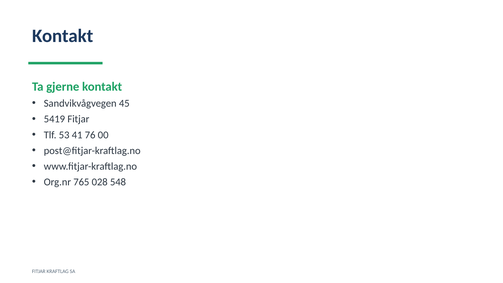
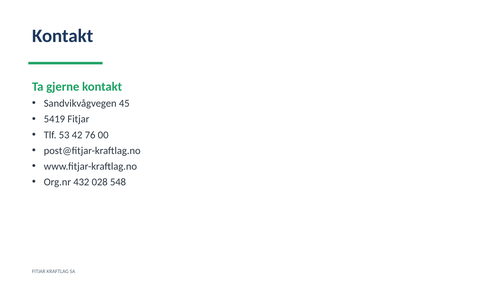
41: 41 -> 42
765: 765 -> 432
